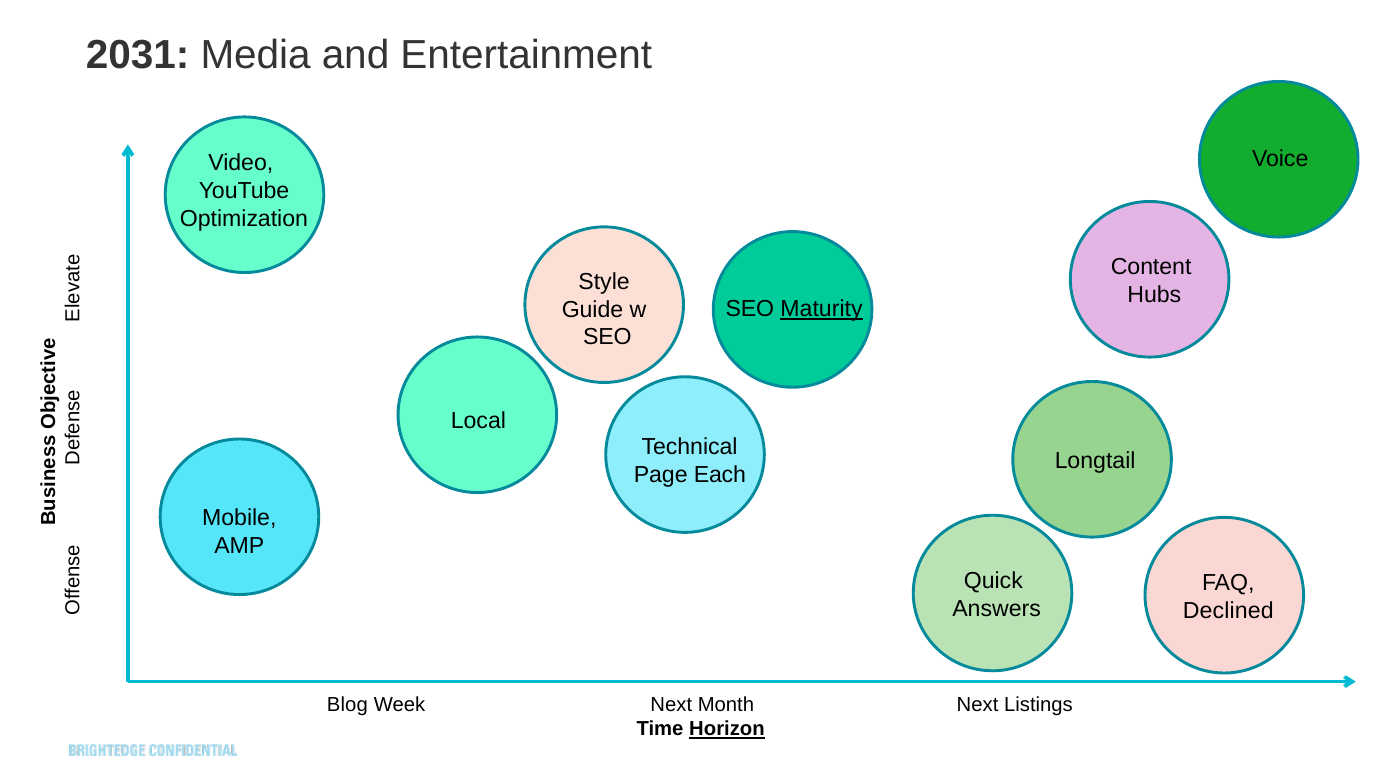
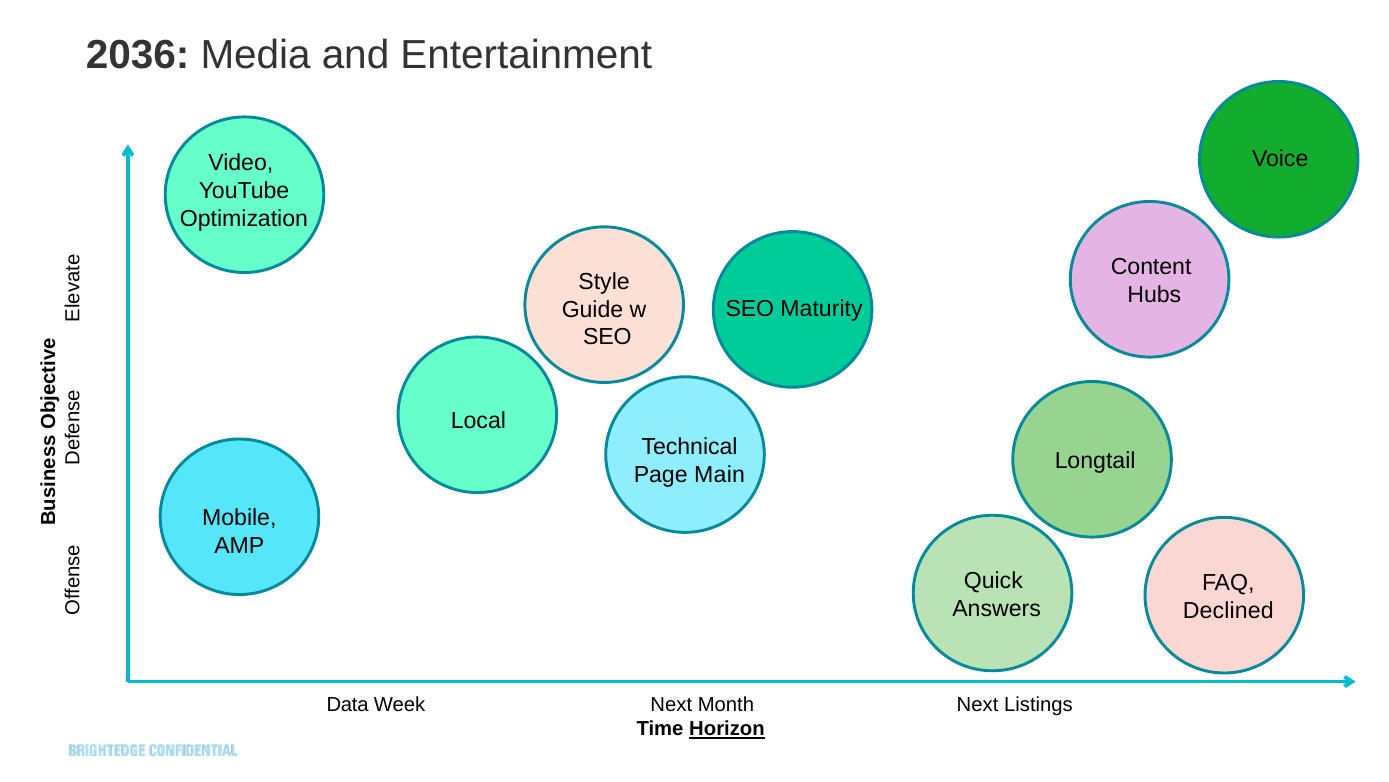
2031: 2031 -> 2036
Maturity underline: present -> none
Each: Each -> Main
Blog: Blog -> Data
